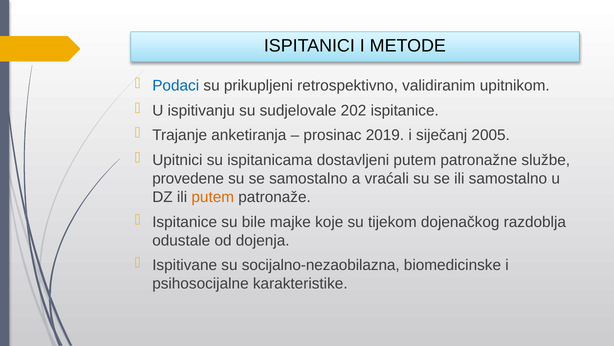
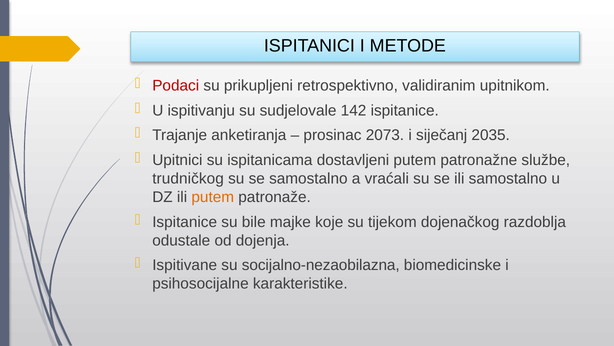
Podaci colour: blue -> red
202: 202 -> 142
2019: 2019 -> 2073
2005: 2005 -> 2035
provedene: provedene -> trudničkog
